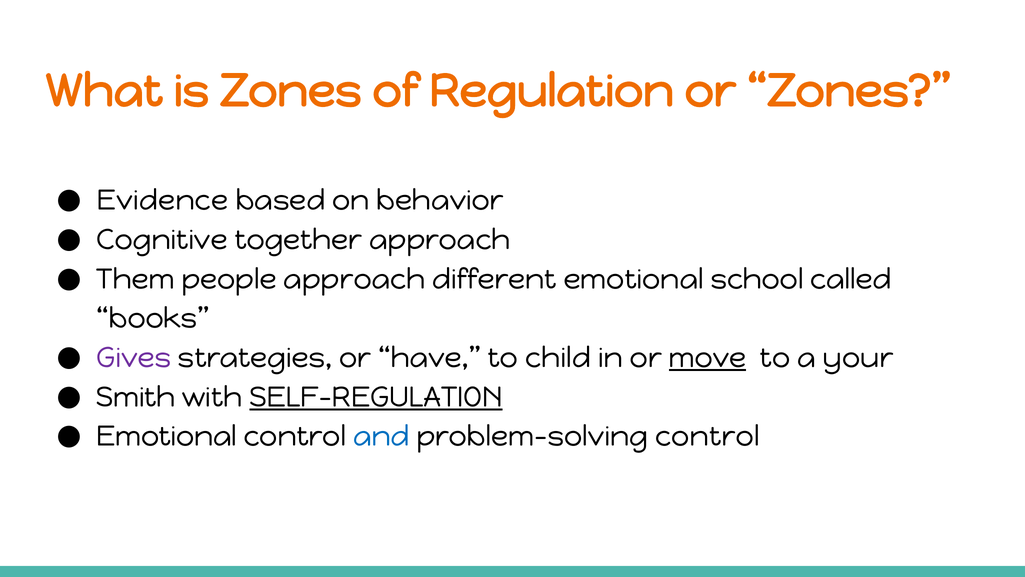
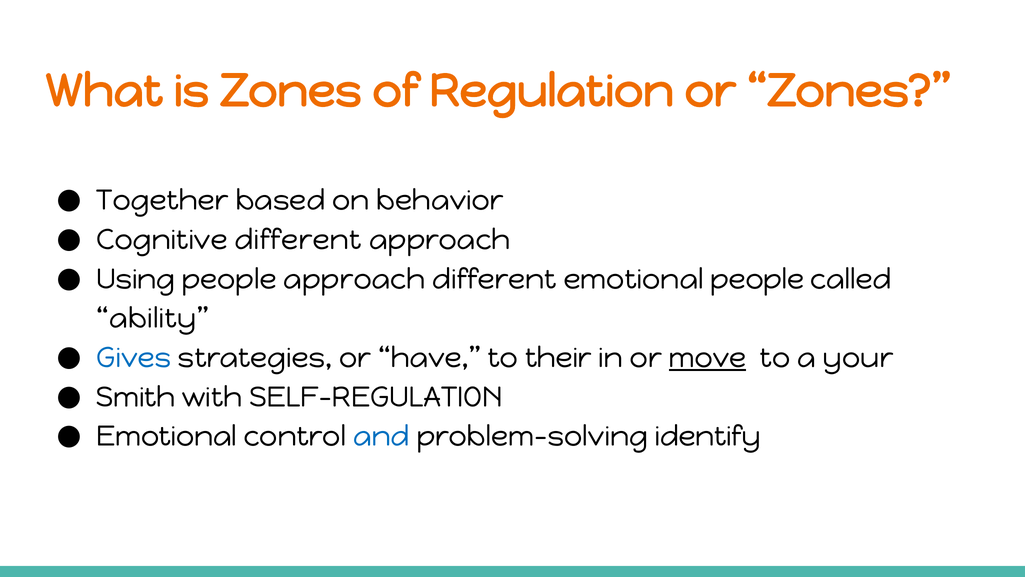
Evidence: Evidence -> Together
Cognitive together: together -> different
Them: Them -> Using
emotional school: school -> people
books: books -> ability
Gives colour: purple -> blue
child: child -> their
SELF-REGULATION underline: present -> none
problem-solving control: control -> identify
